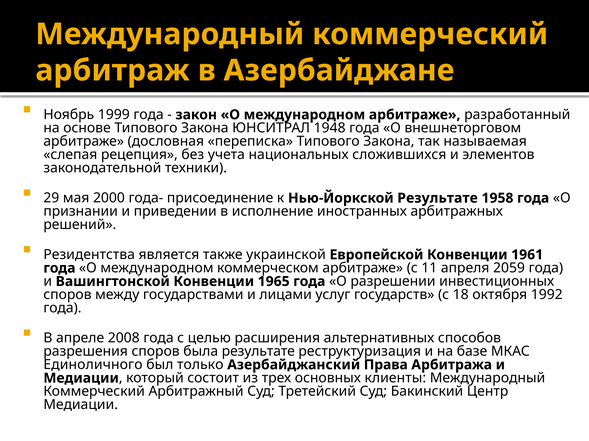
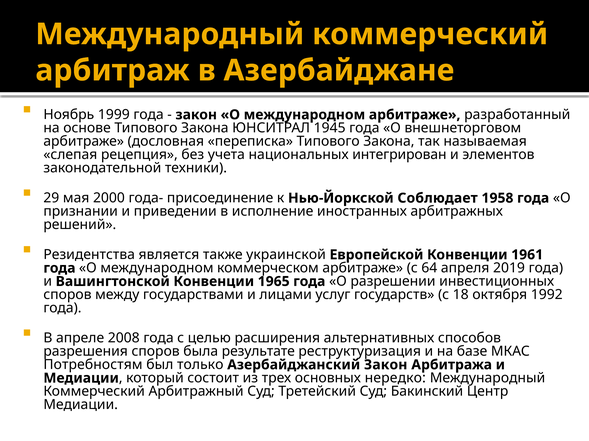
1948: 1948 -> 1945
сложившихся: сложившихся -> интегрирован
Нью-Йоркской Результате: Результате -> Соблюдает
11: 11 -> 64
2059: 2059 -> 2019
Единоличного: Единоличного -> Потребностям
Азербайджанский Права: Права -> Закон
клиенты: клиенты -> нередко
